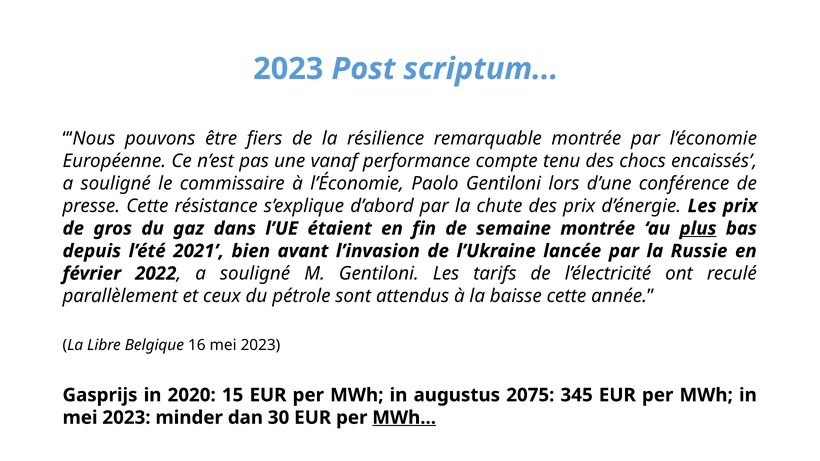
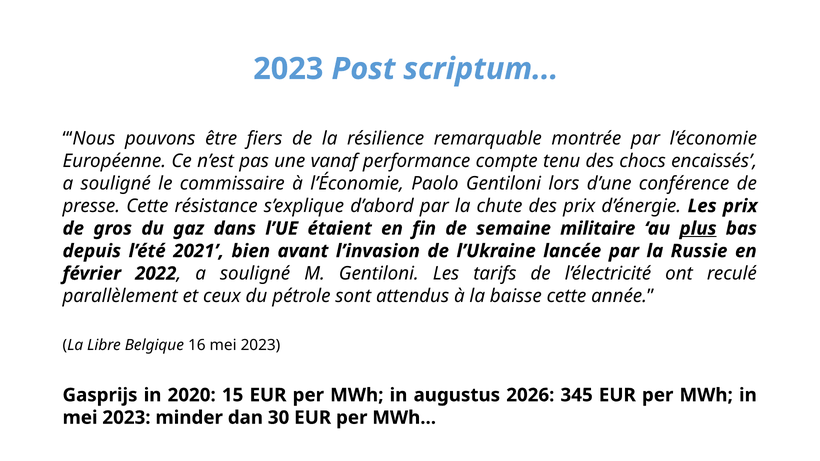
semaine montrée: montrée -> militaire
2075: 2075 -> 2026
MWh at (404, 418) underline: present -> none
